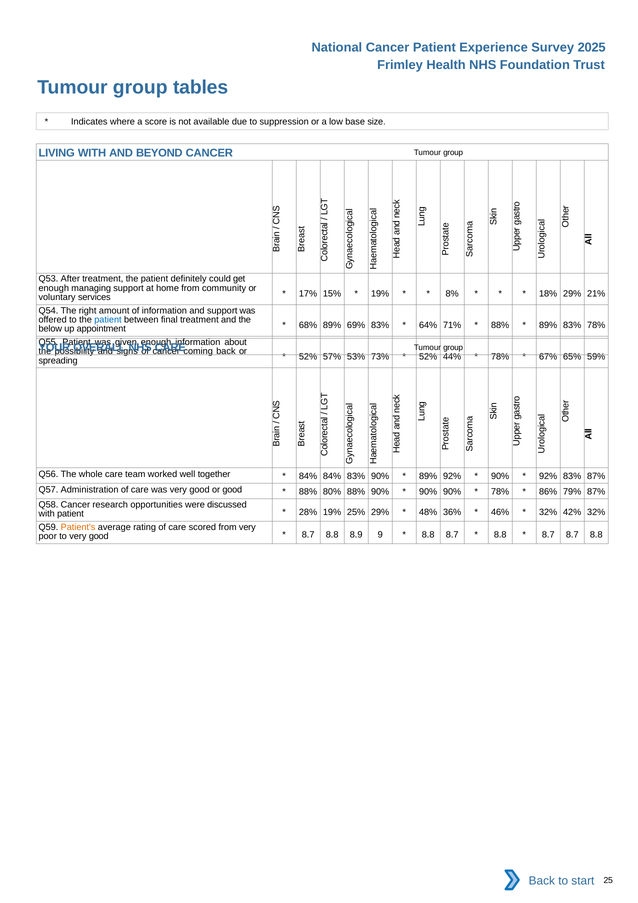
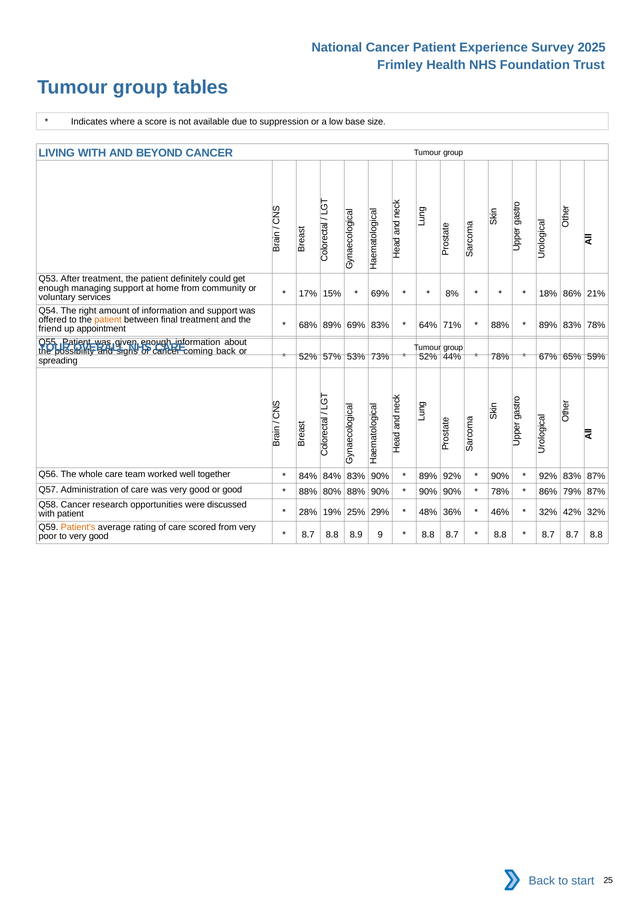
19% at (380, 294): 19% -> 69%
18% 29%: 29% -> 86%
patient at (108, 320) colour: blue -> orange
below: below -> friend
